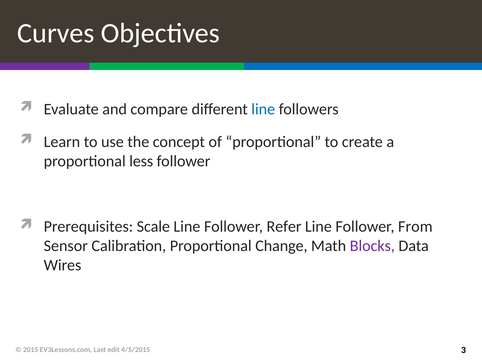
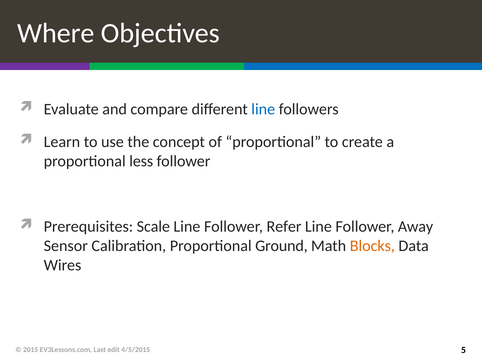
Curves: Curves -> Where
From: From -> Away
Change: Change -> Ground
Blocks colour: purple -> orange
3: 3 -> 5
